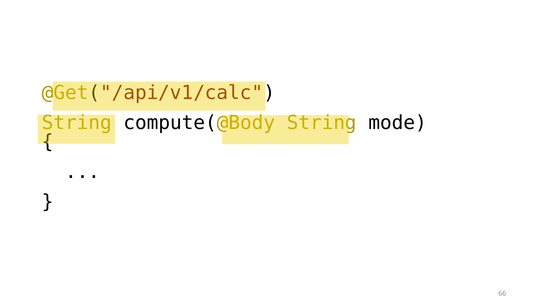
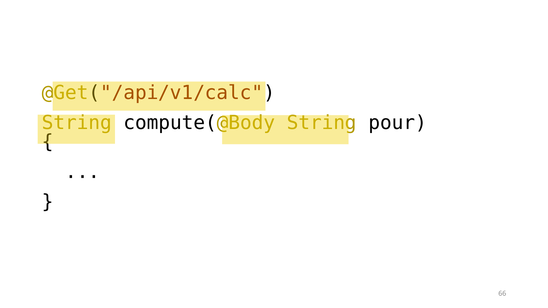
mode: mode -> pour
